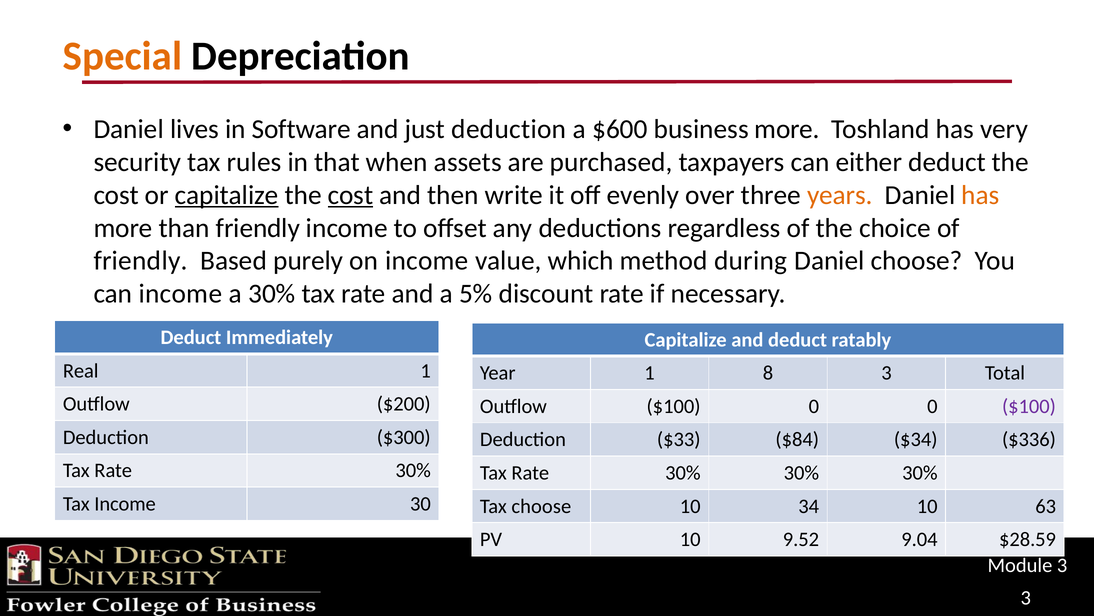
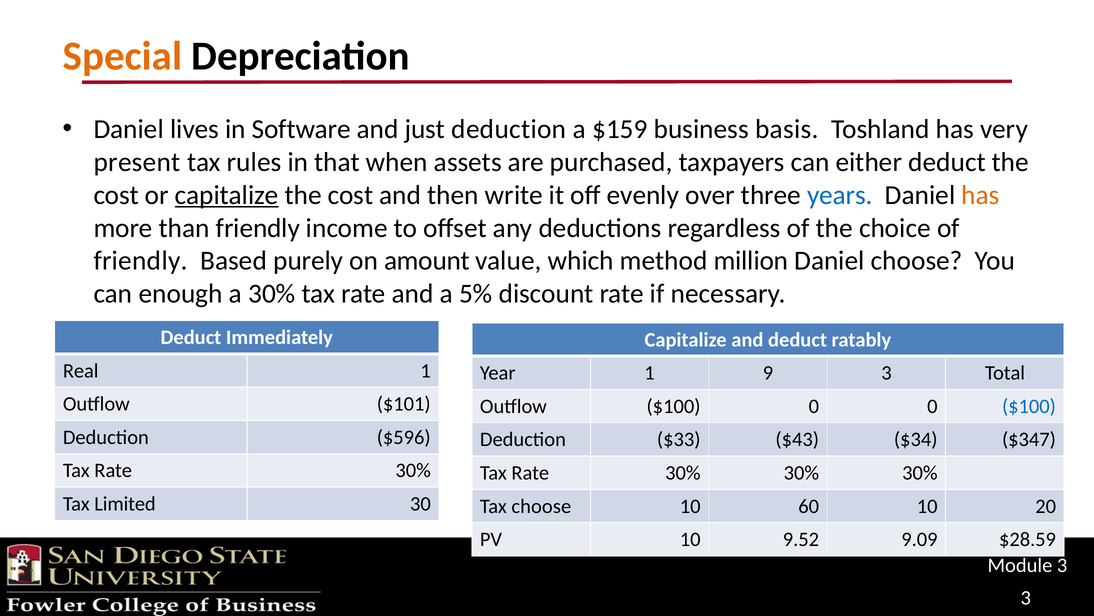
$600: $600 -> $159
business more: more -> basis
security: security -> present
cost at (350, 195) underline: present -> none
years colour: orange -> blue
on income: income -> amount
during: during -> million
can income: income -> enough
8: 8 -> 9
$200: $200 -> $101
$100 at (1029, 406) colour: purple -> blue
$300: $300 -> $596
$84: $84 -> $43
$336: $336 -> $347
Tax Income: Income -> Limited
34: 34 -> 60
63: 63 -> 20
9.04: 9.04 -> 9.09
